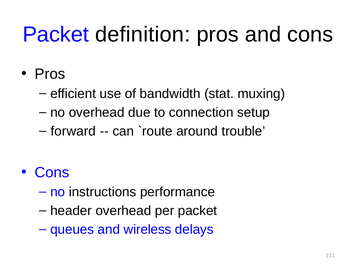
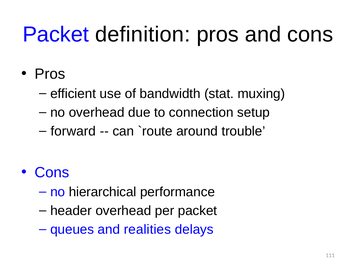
instructions: instructions -> hierarchical
wireless: wireless -> realities
